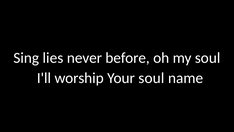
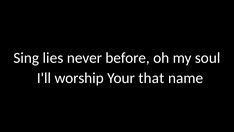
Your soul: soul -> that
